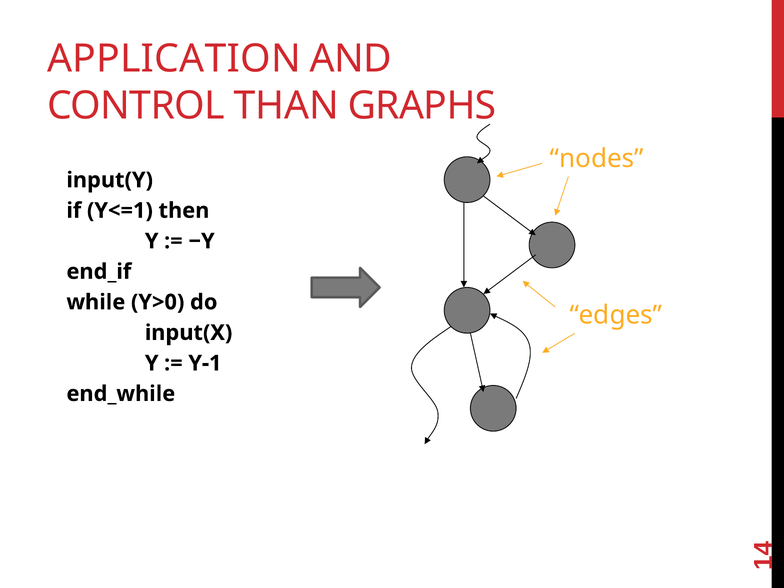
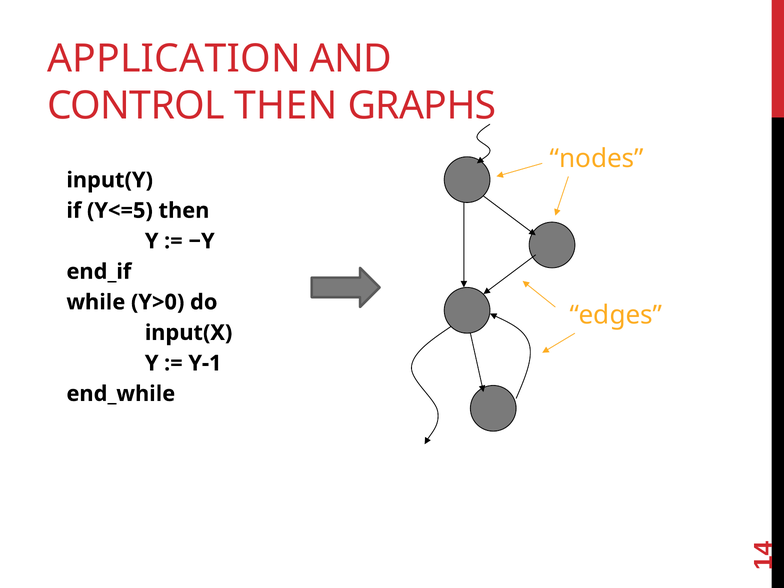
CONTROL THAN: THAN -> THEN
Y<=1: Y<=1 -> Y<=5
